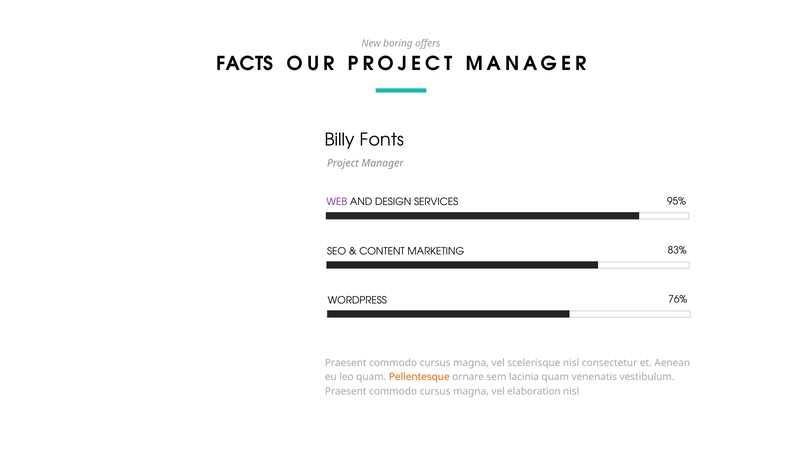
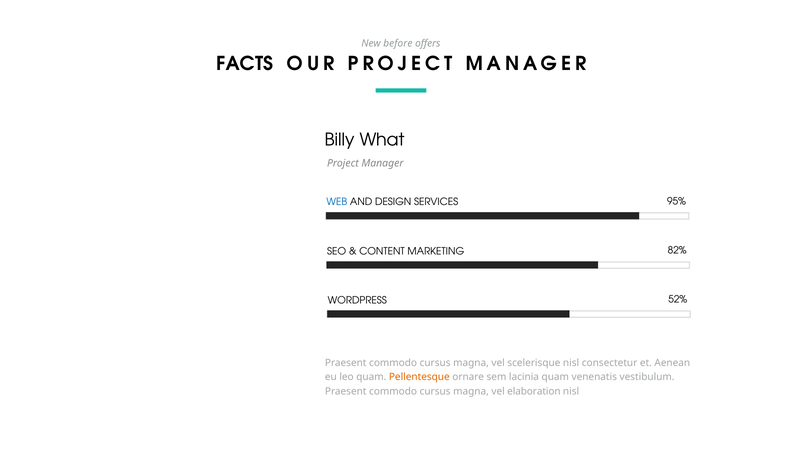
boring: boring -> before
Fonts: Fonts -> What
WEB colour: purple -> blue
83%: 83% -> 82%
76%: 76% -> 52%
